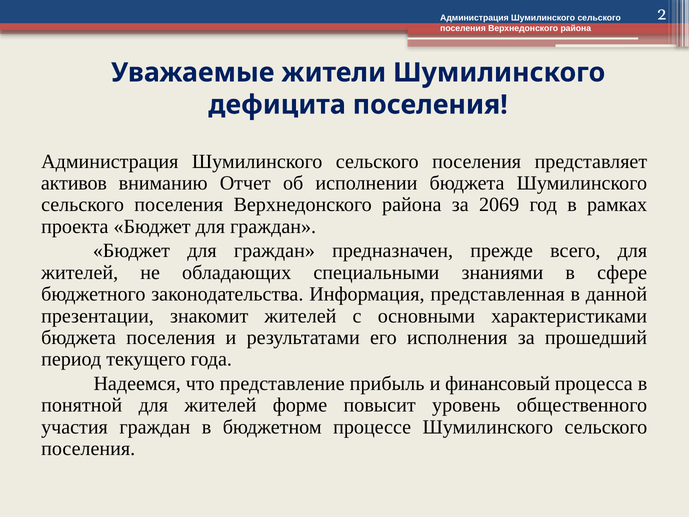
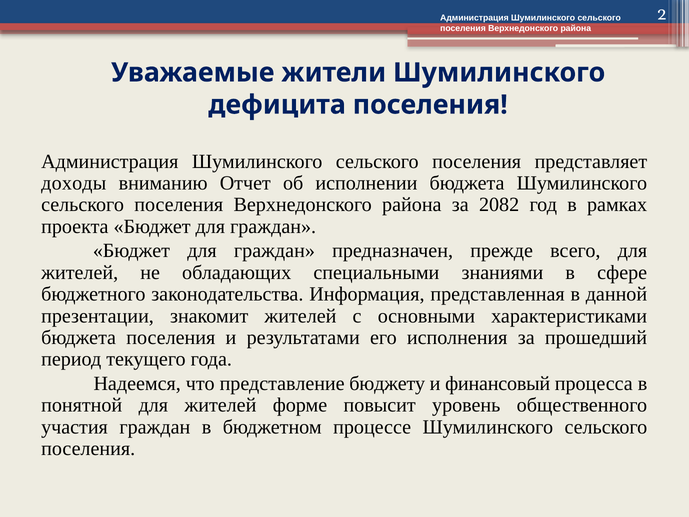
активов: активов -> доходы
2069: 2069 -> 2082
прибыль: прибыль -> бюджету
